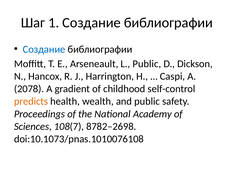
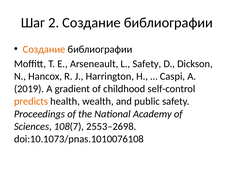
1: 1 -> 2
Создание at (44, 49) colour: blue -> orange
L Public: Public -> Safety
2078: 2078 -> 2019
8782–2698: 8782–2698 -> 2553–2698
